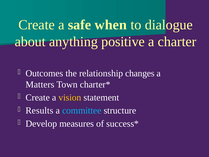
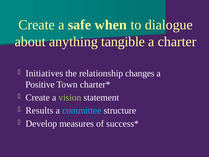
positive: positive -> tangible
Outcomes: Outcomes -> Initiatives
Matters: Matters -> Positive
vision colour: yellow -> light green
